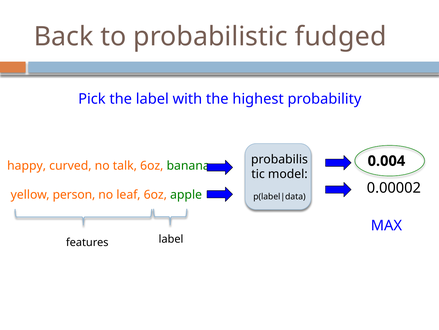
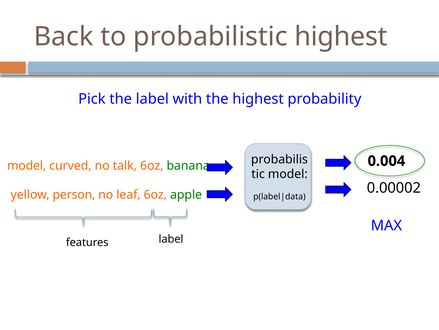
probabilistic fudged: fudged -> highest
happy at (27, 165): happy -> model
